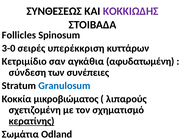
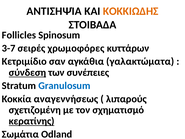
ΣΥΝΘΕΣΕΩΣ: ΣΥΝΘΕΣΕΩΣ -> ΑΝΤΙΣΗΨΊΑ
ΚΟΚΚΙΩΔΗΣ colour: purple -> orange
3-0: 3-0 -> 3-7
υπερέκκριση: υπερέκκριση -> χρωμοφόρες
αφυδατωμένη: αφυδατωμένη -> γαλακτώματα
σύνδεση underline: none -> present
μικροβιώματος: μικροβιώματος -> αναγεννήσεως
